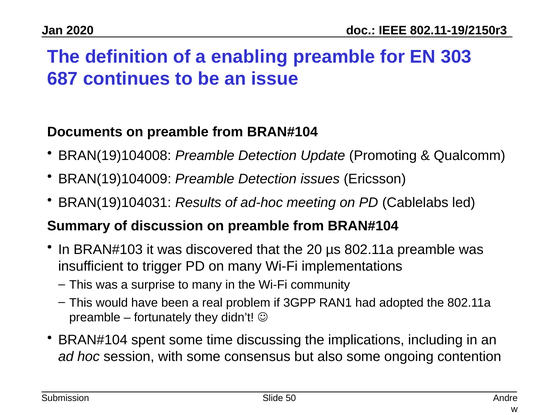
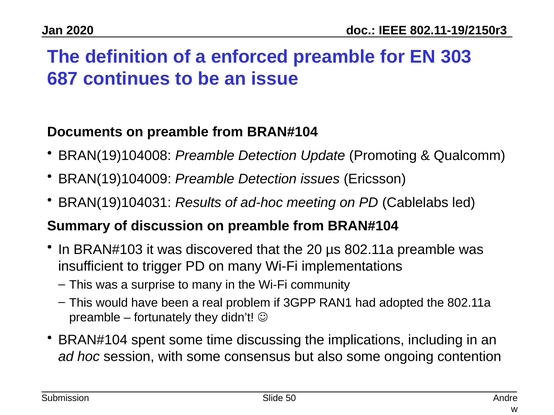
enabling: enabling -> enforced
